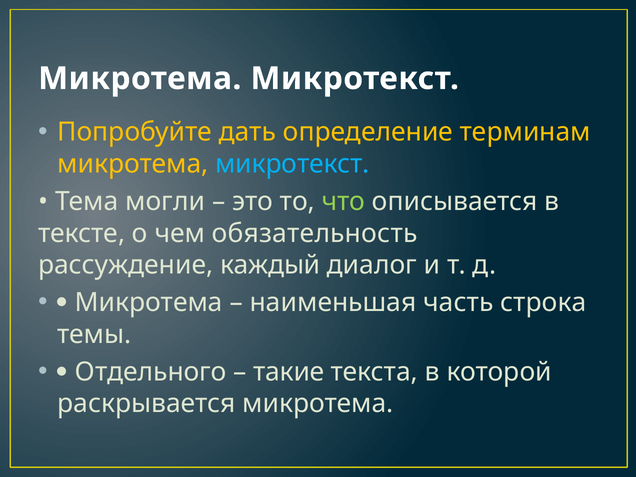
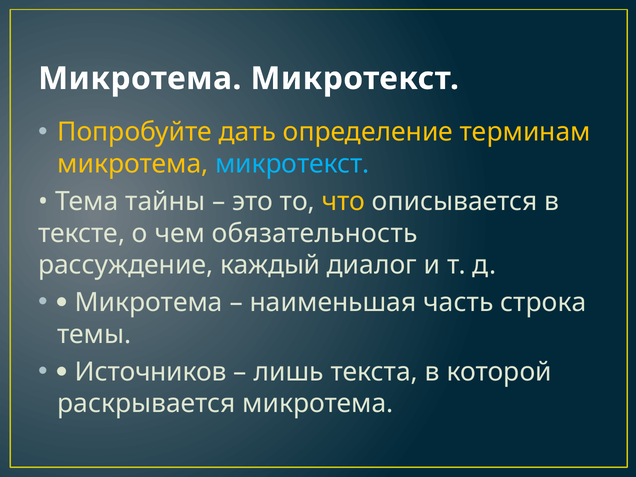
могли: могли -> тайны
что colour: light green -> yellow
Отдельного: Отдельного -> Источников
такие: такие -> лишь
